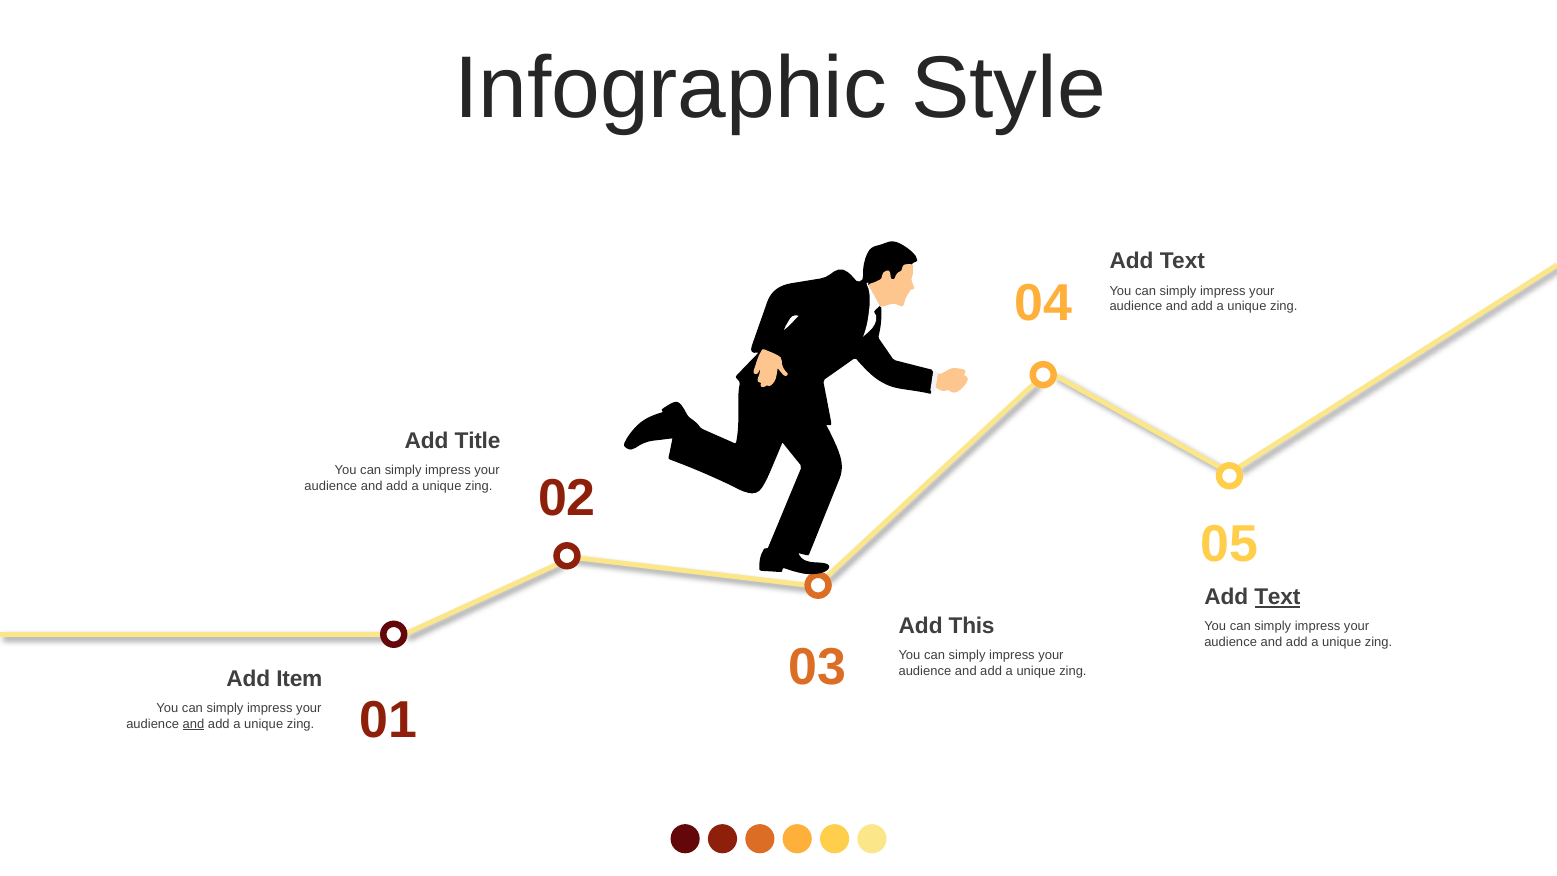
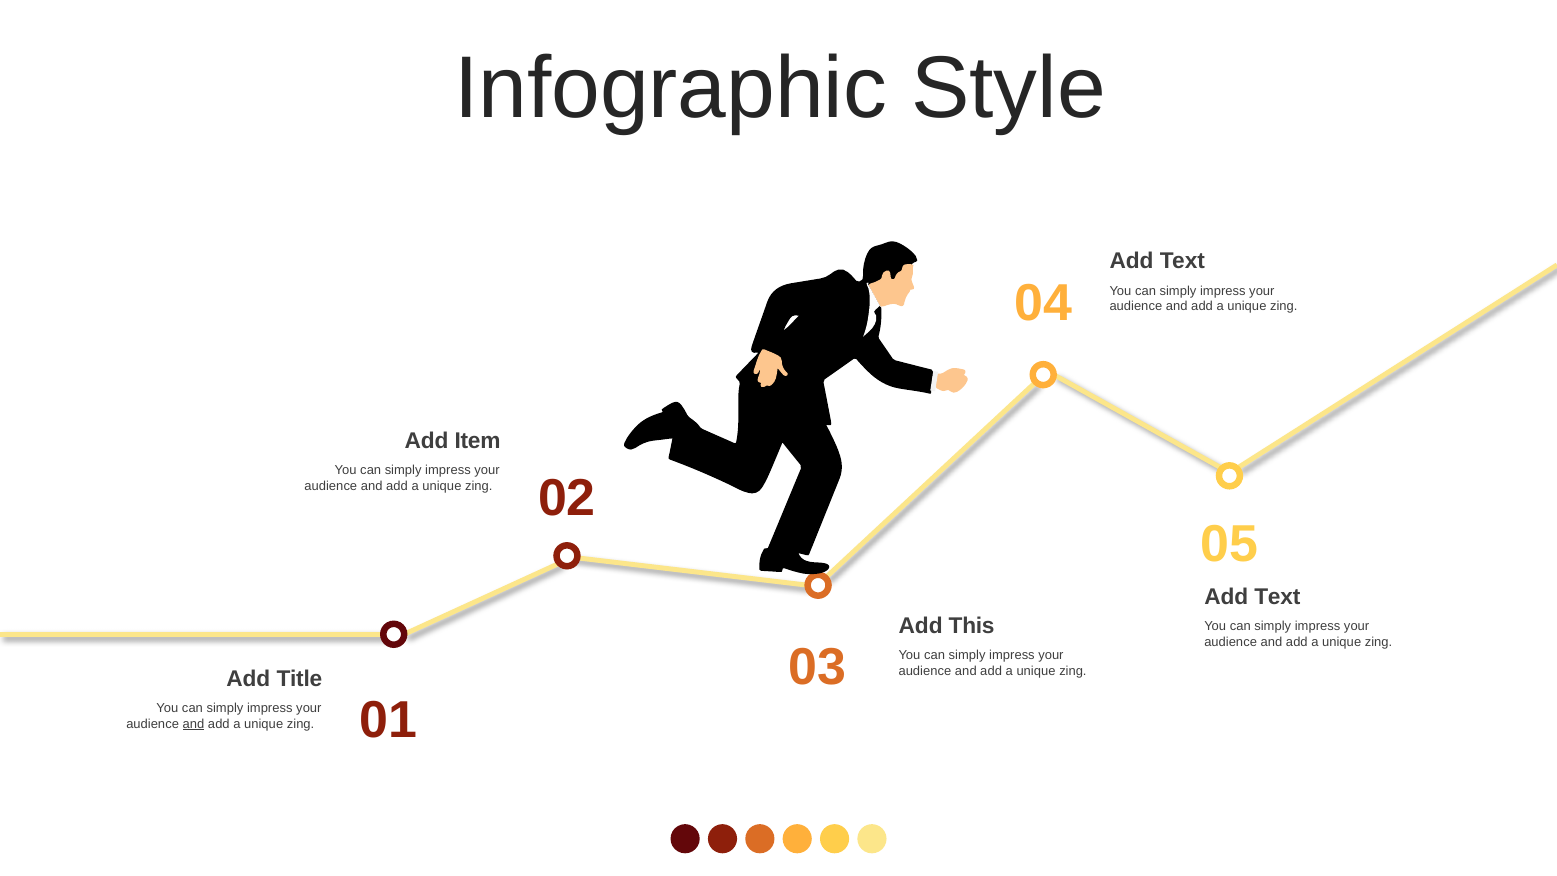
Title: Title -> Item
Text at (1277, 597) underline: present -> none
Item: Item -> Title
